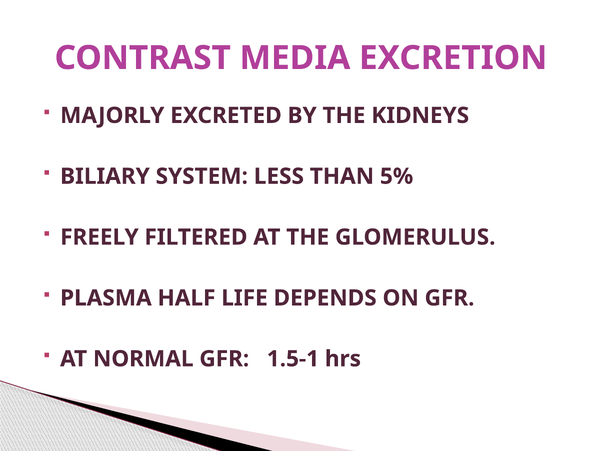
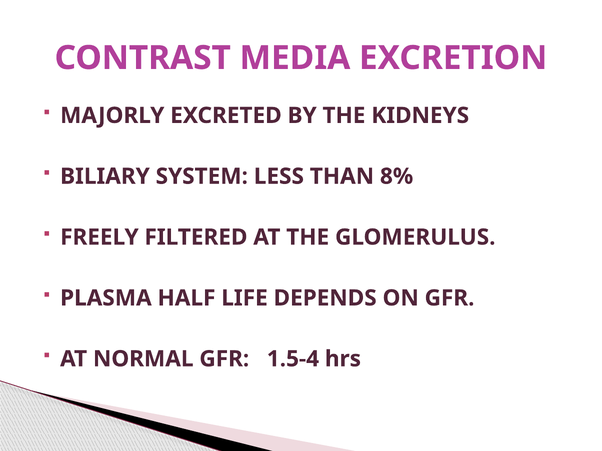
5%: 5% -> 8%
1.5-1: 1.5-1 -> 1.5-4
